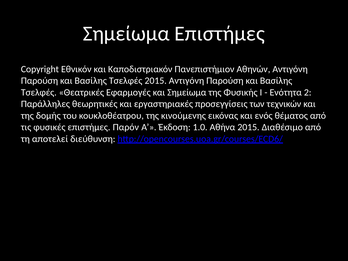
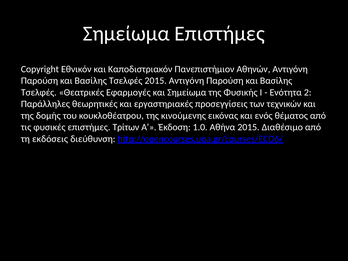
Παρόν: Παρόν -> Τρίτων
αποτελεί: αποτελεί -> εκδόσεις
